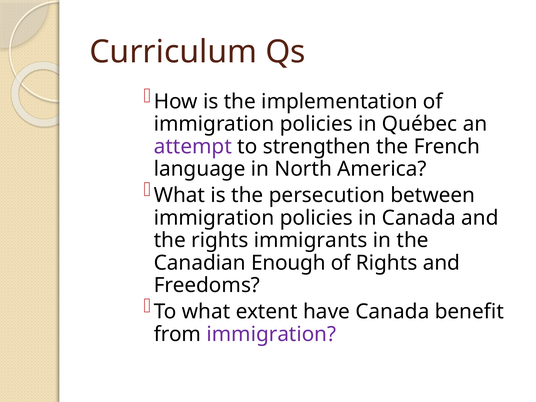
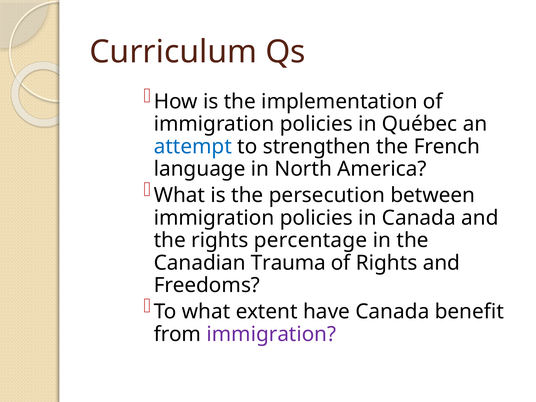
attempt colour: purple -> blue
immigrants: immigrants -> percentage
Enough: Enough -> Trauma
